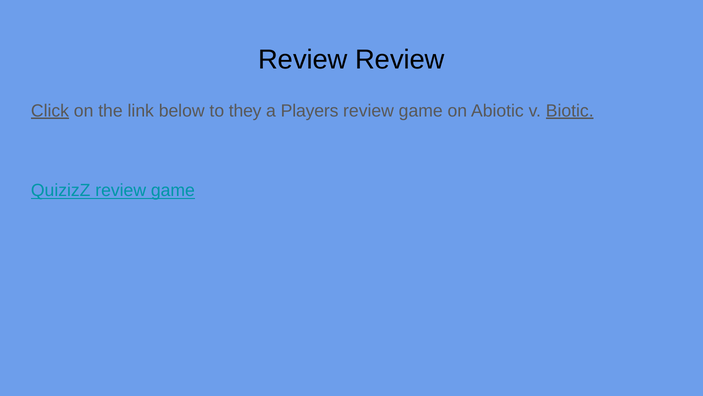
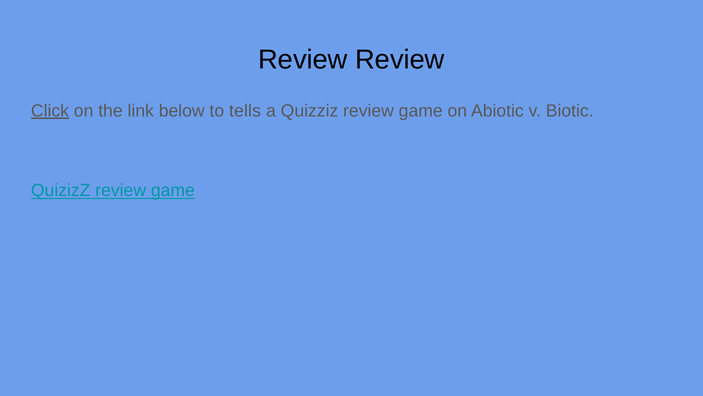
they: they -> tells
Players: Players -> Quizziz
Biotic underline: present -> none
